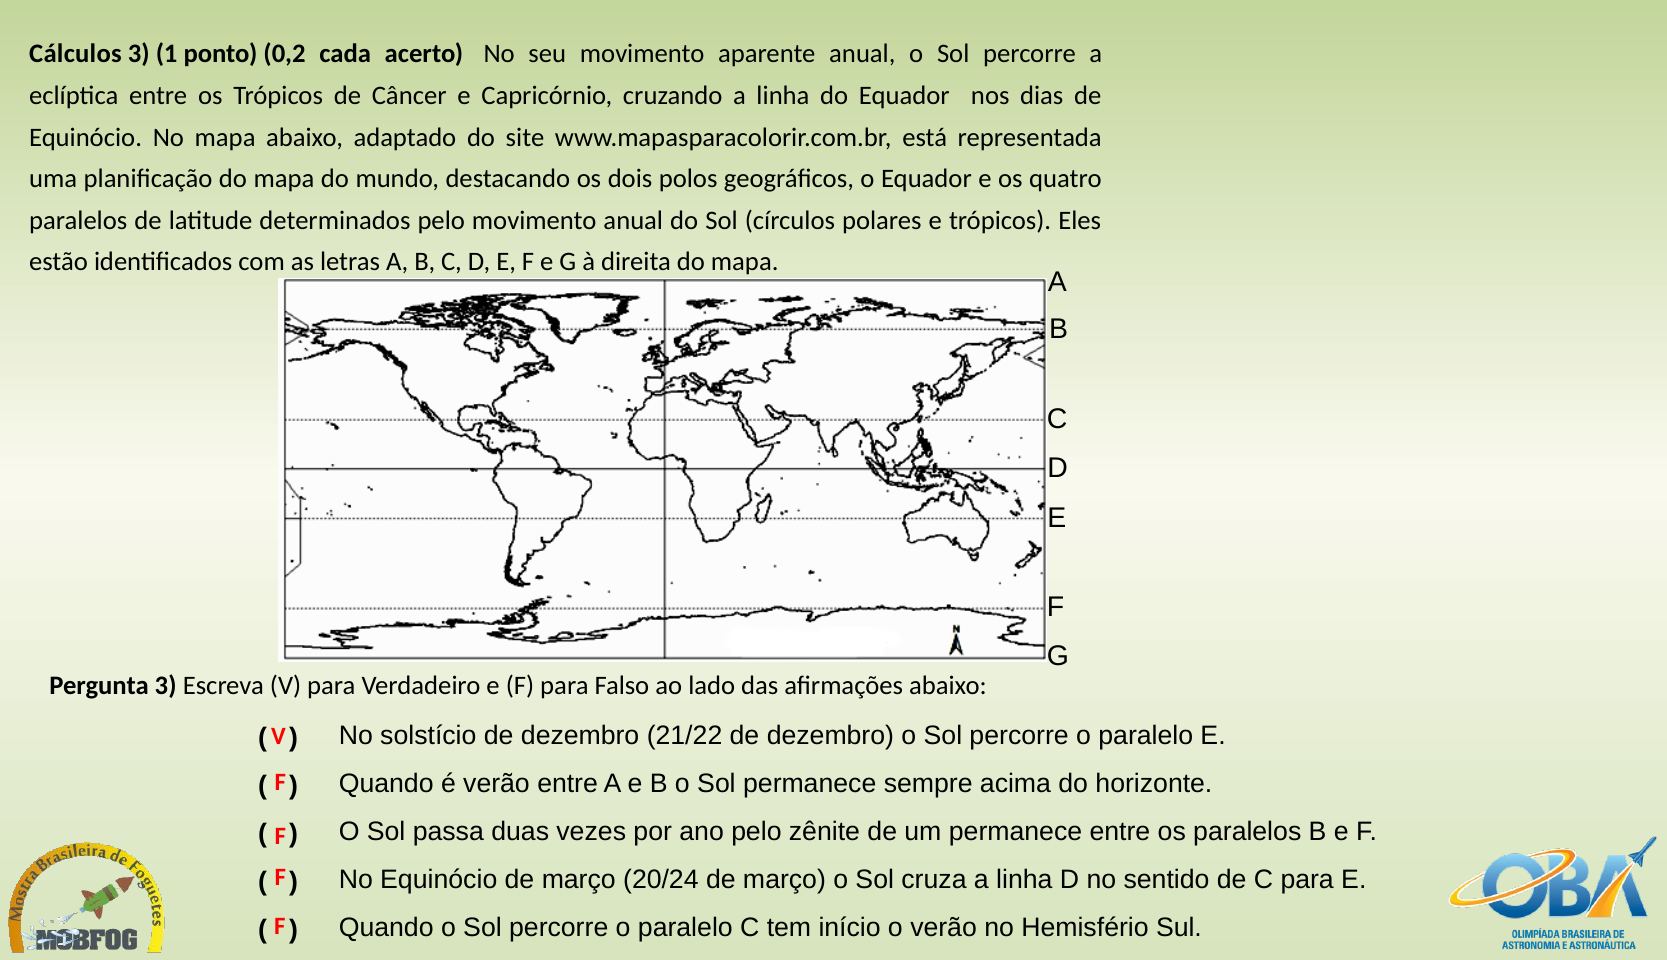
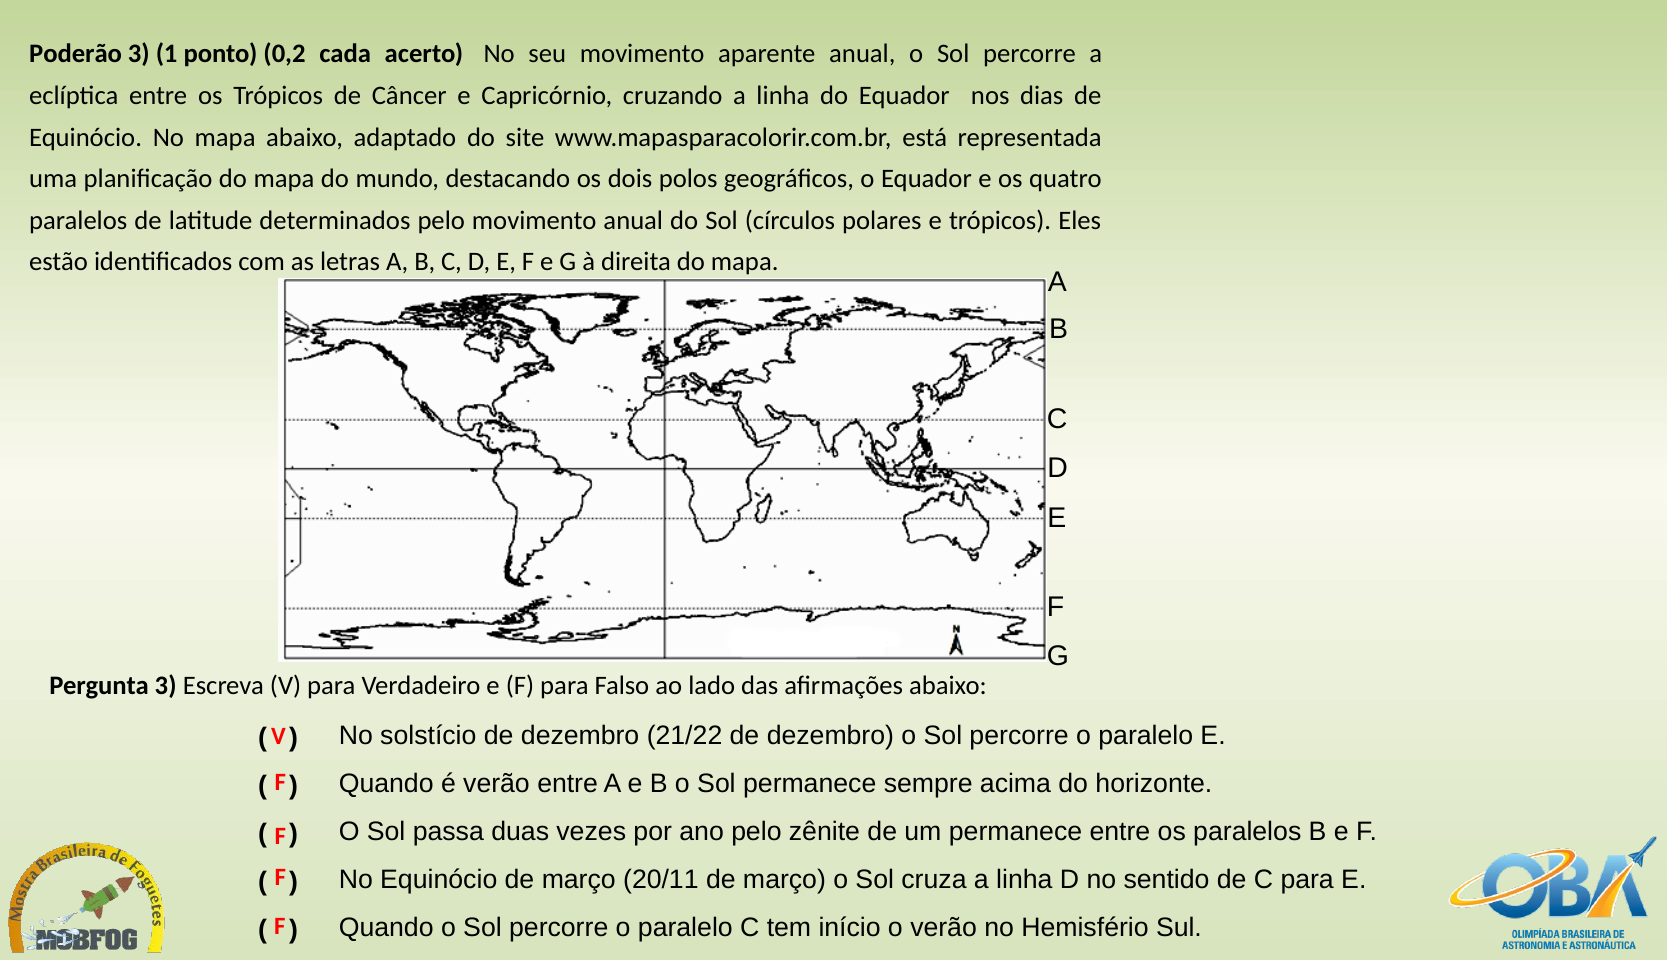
Cálculos: Cálculos -> Poderão
20/24: 20/24 -> 20/11
